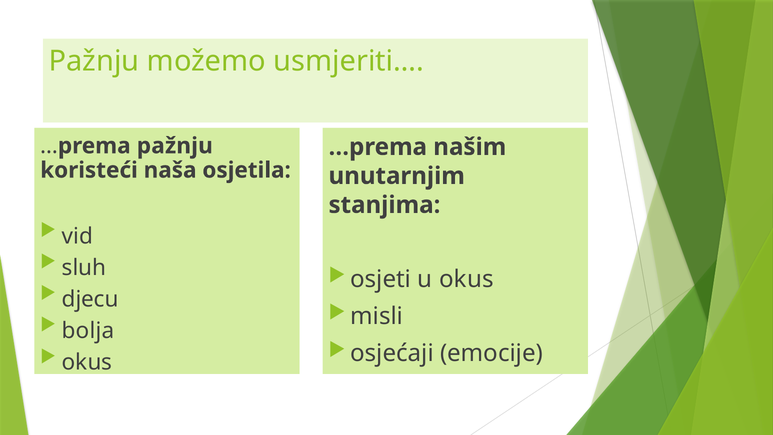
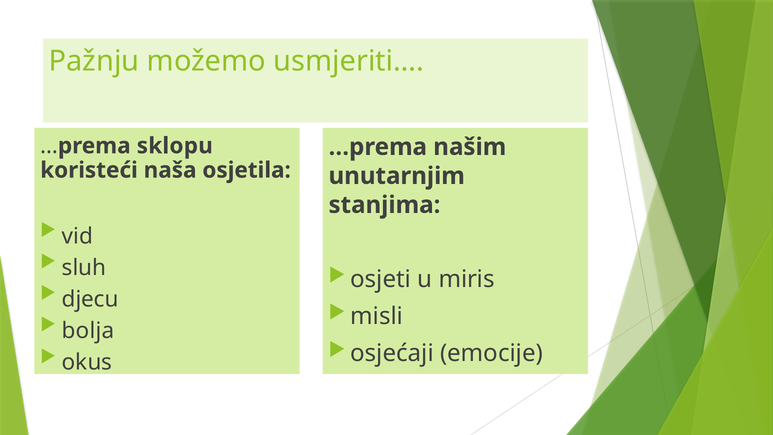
pažnju at (175, 146): pažnju -> sklopu
u okus: okus -> miris
